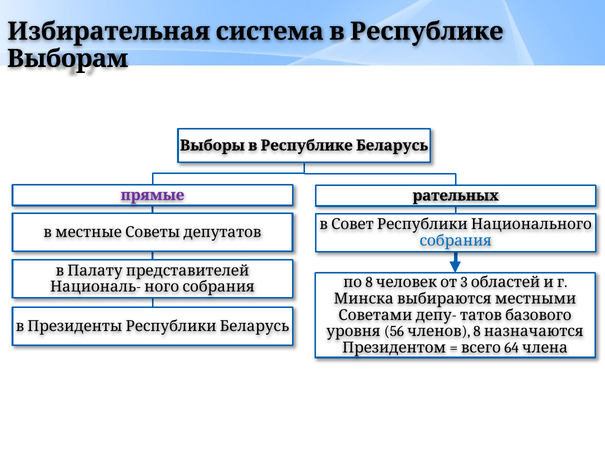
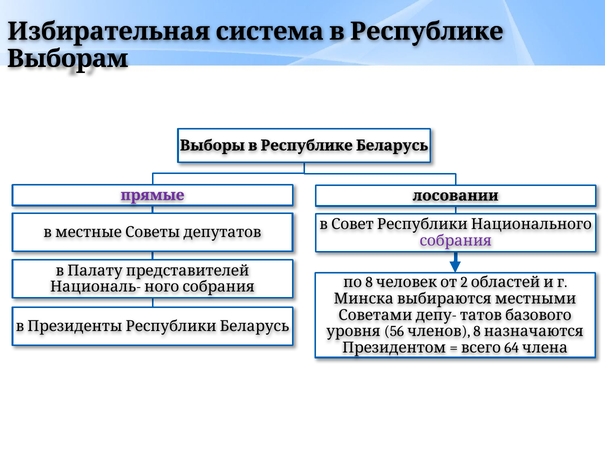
рательных: рательных -> лосовании
собрания colour: blue -> purple
3: 3 -> 2
